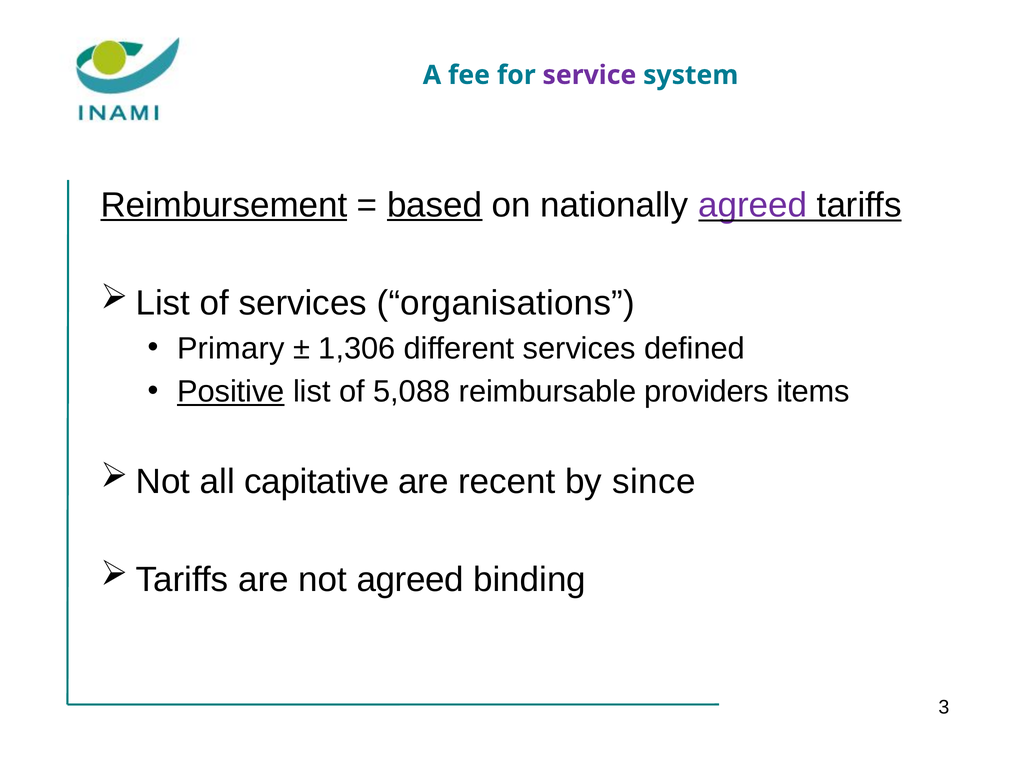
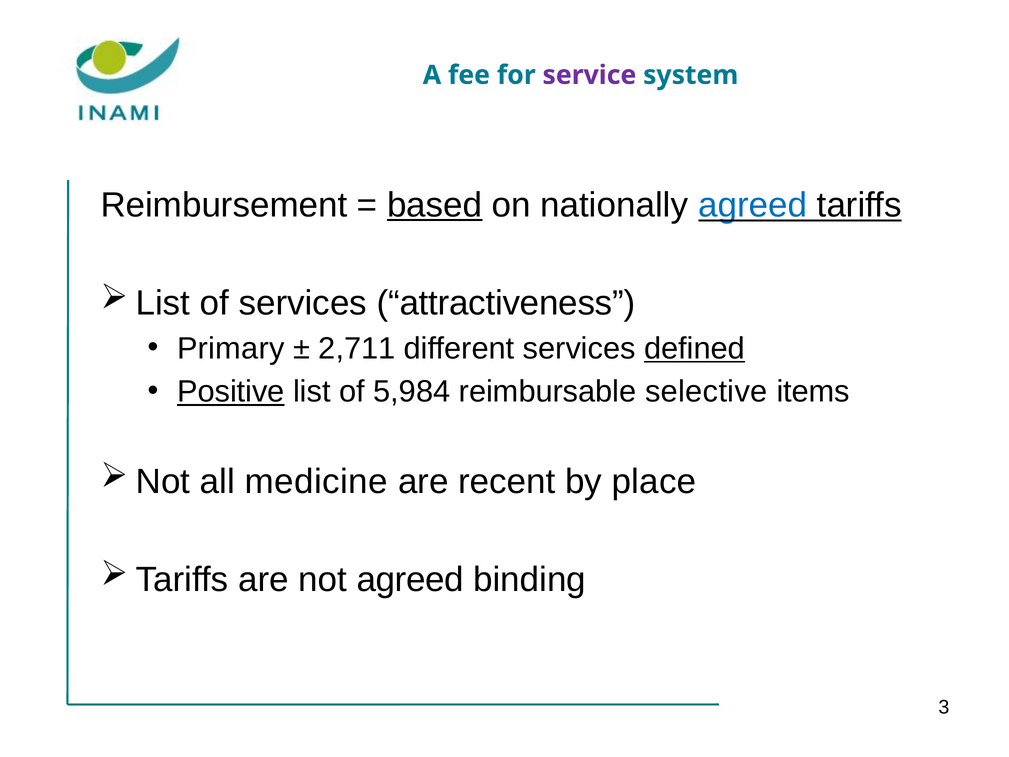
Reimbursement underline: present -> none
agreed at (753, 205) colour: purple -> blue
organisations: organisations -> attractiveness
1,306: 1,306 -> 2,711
defined underline: none -> present
5,088: 5,088 -> 5,984
providers: providers -> selective
capitative: capitative -> medicine
since: since -> place
